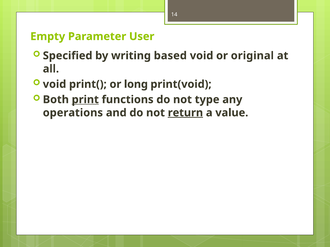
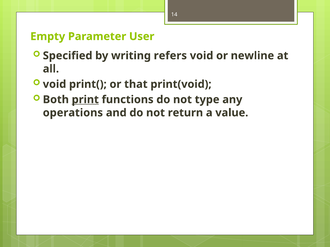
based: based -> refers
original: original -> newline
long: long -> that
return underline: present -> none
